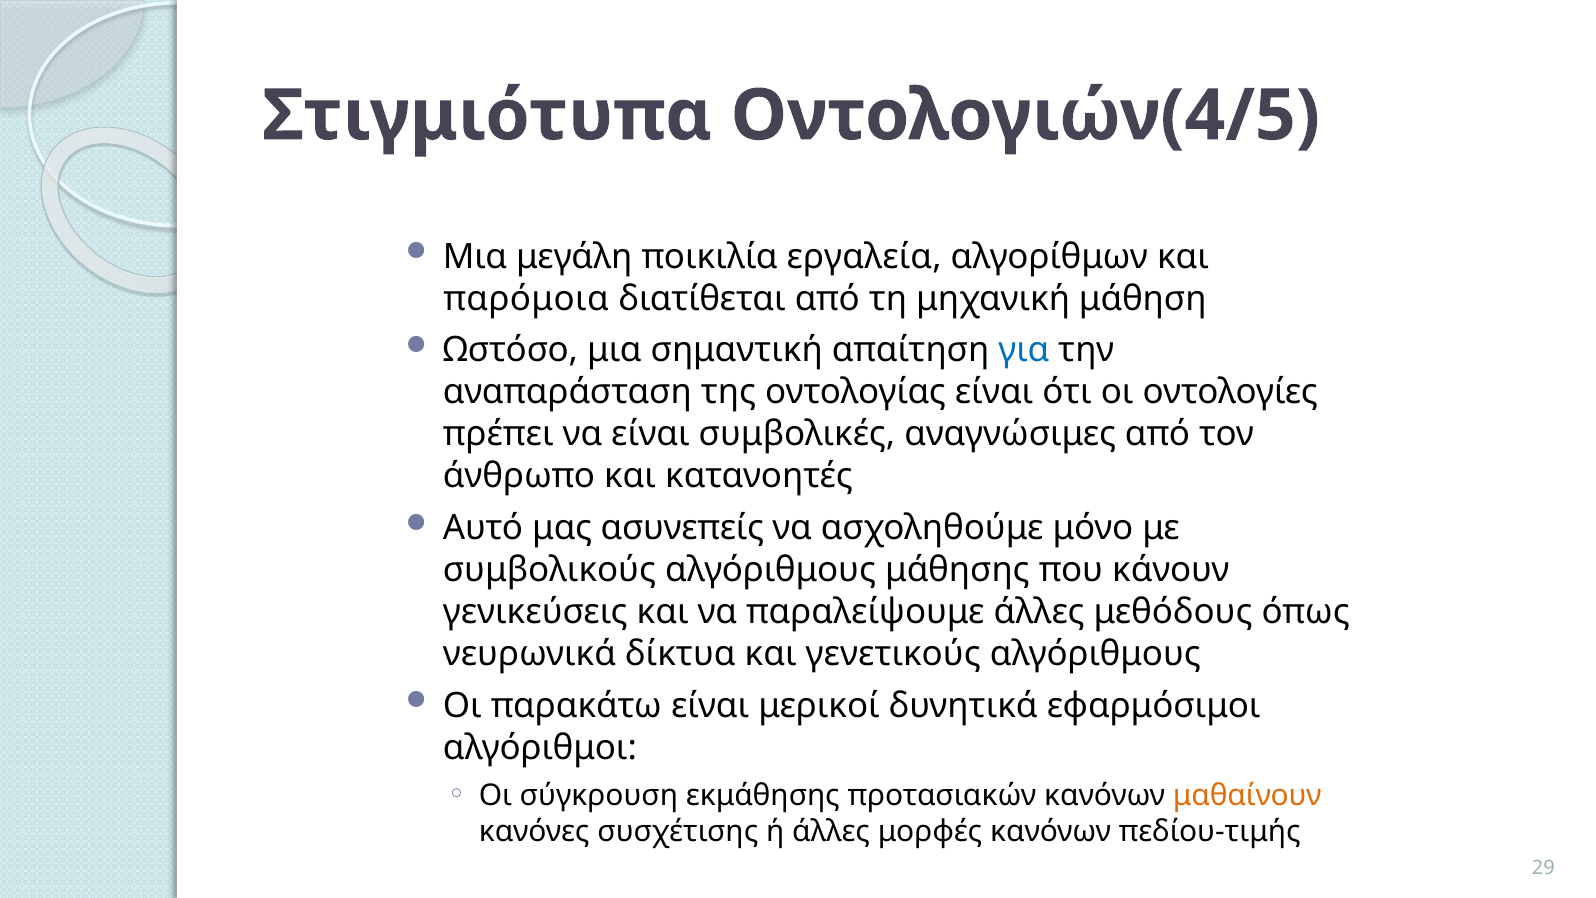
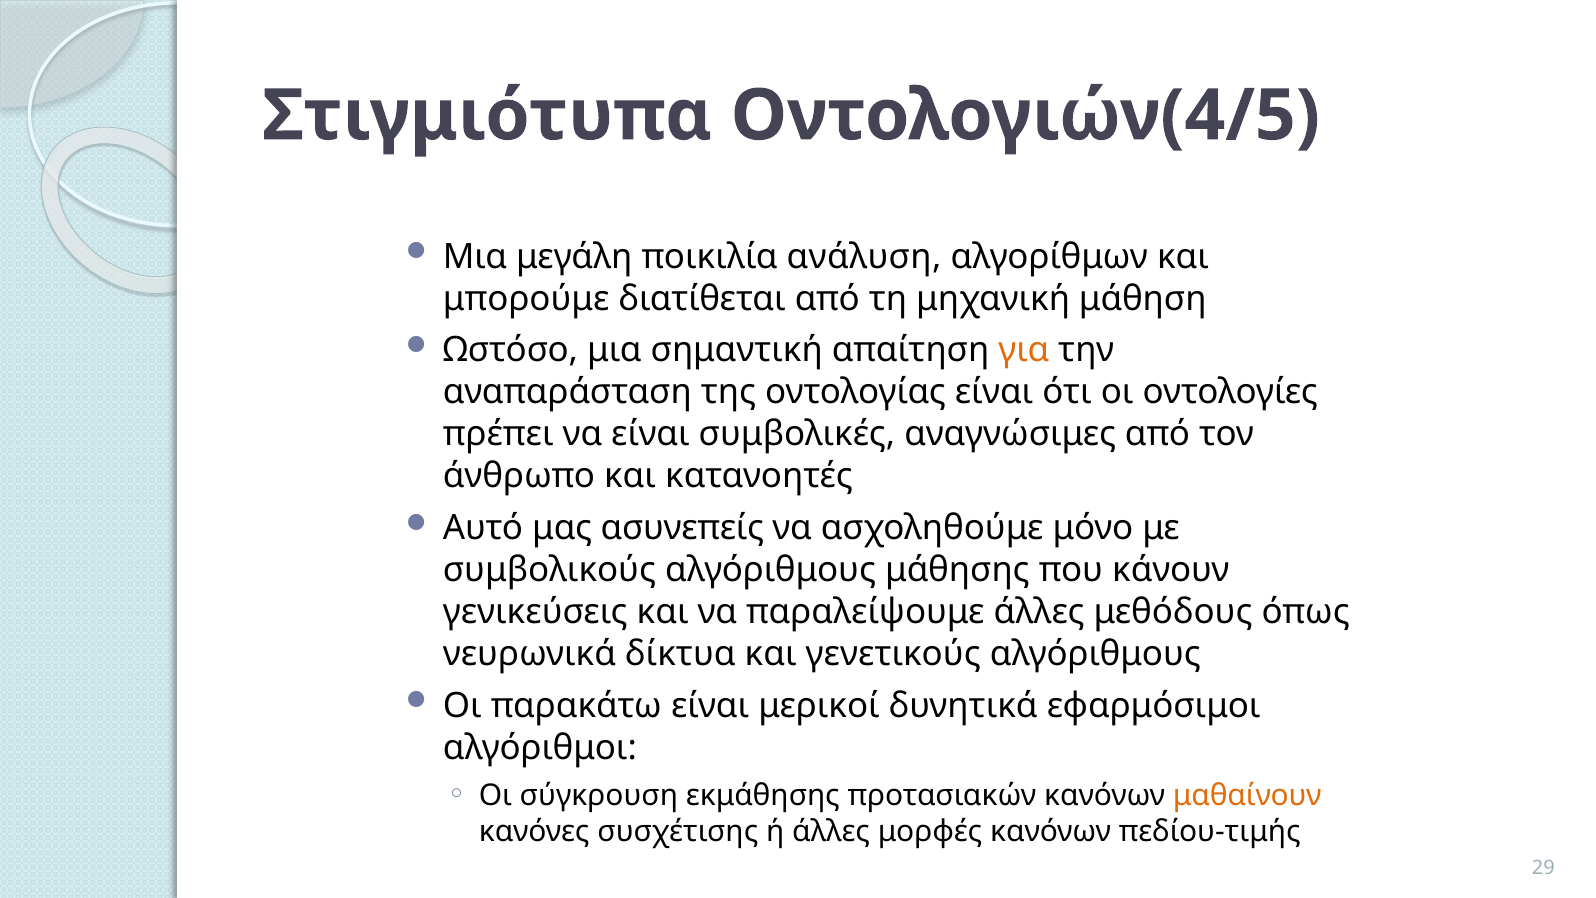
εργαλεία: εργαλεία -> ανάλυση
παρόμοια: παρόμοια -> μπορούμε
για colour: blue -> orange
